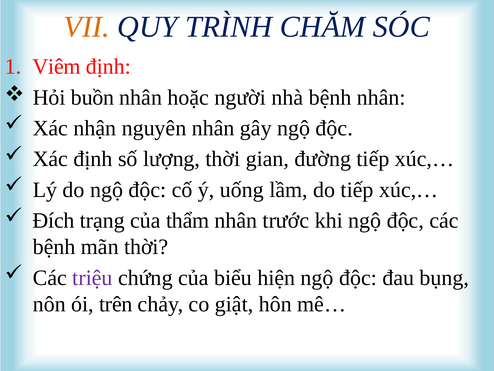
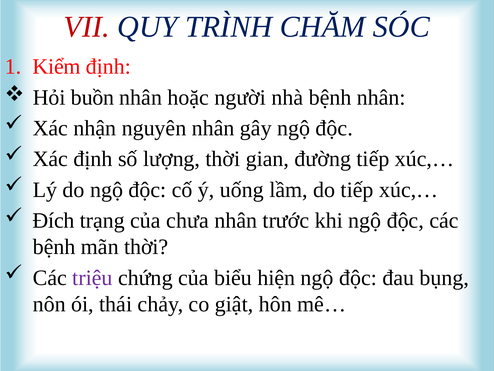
VII colour: orange -> red
Viêm: Viêm -> Kiểm
thẩm: thẩm -> chưa
trên: trên -> thái
